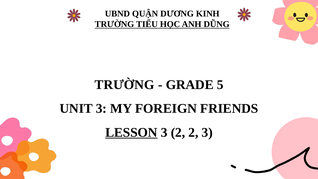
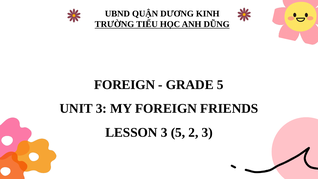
TRƯỜNG at (125, 85): TRƯỜNG -> FOREIGN
LESSON underline: present -> none
3 2: 2 -> 5
